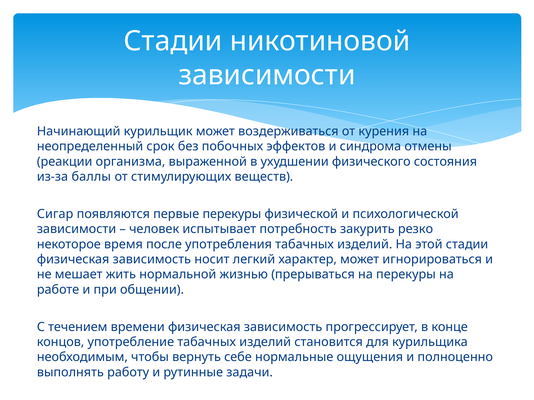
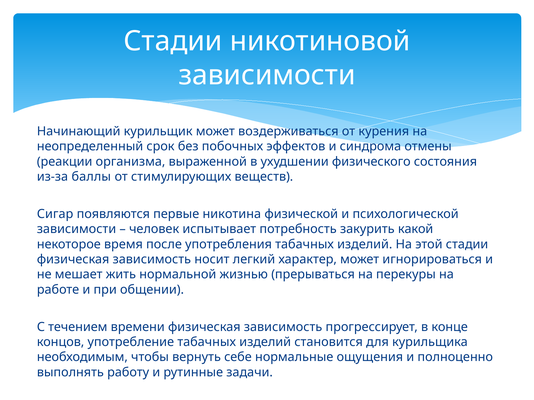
первые перекуры: перекуры -> никотина
резко: резко -> какой
